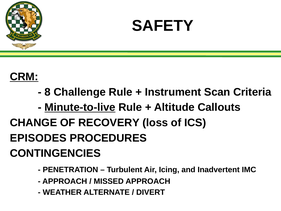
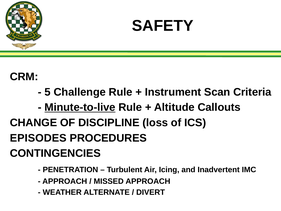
CRM underline: present -> none
8: 8 -> 5
RECOVERY: RECOVERY -> DISCIPLINE
